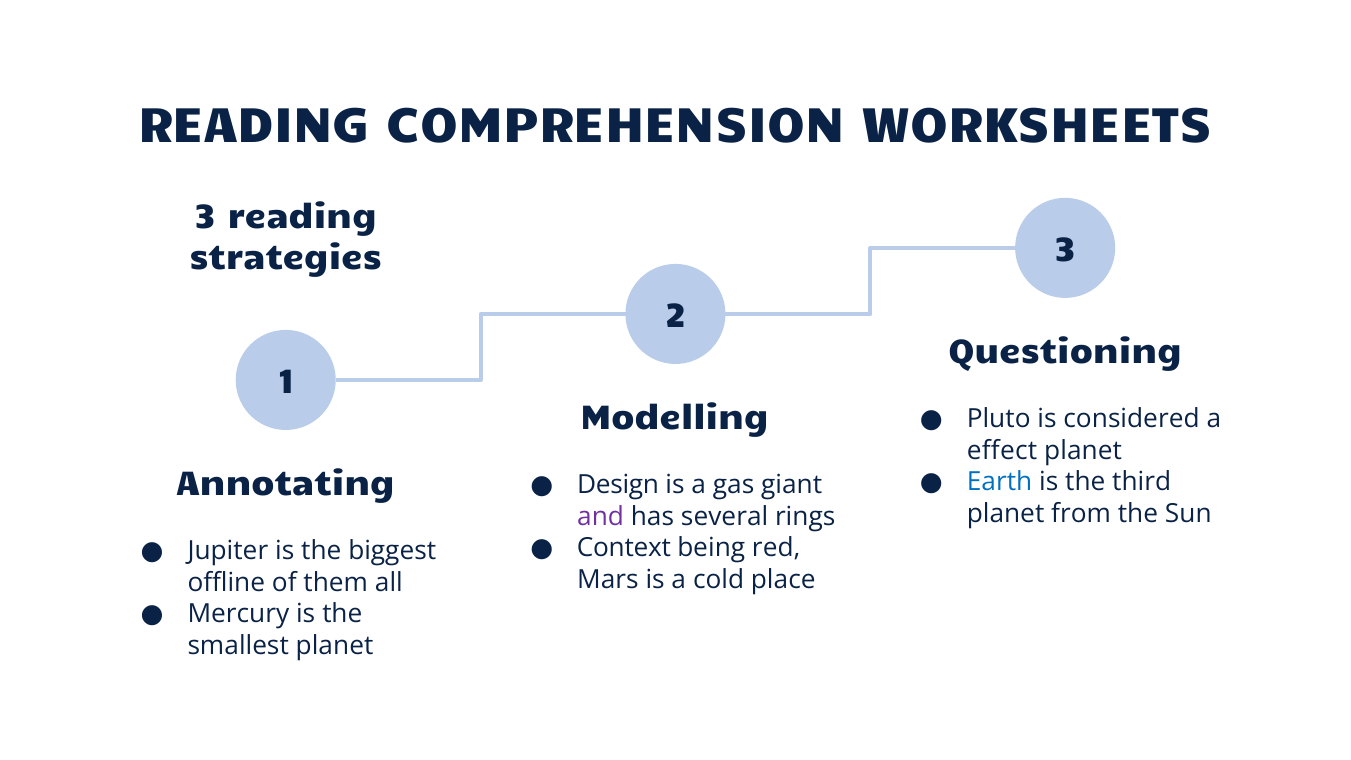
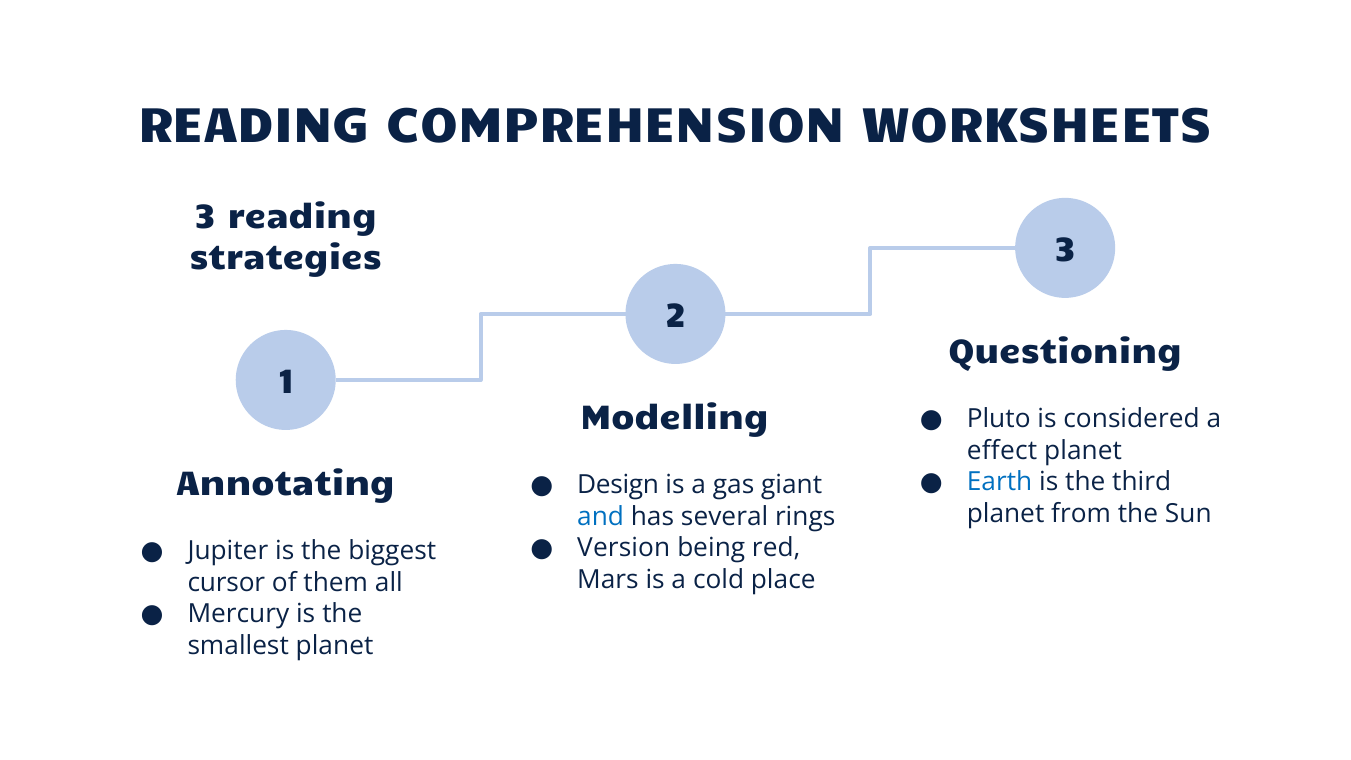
and colour: purple -> blue
Context: Context -> Version
offline: offline -> cursor
